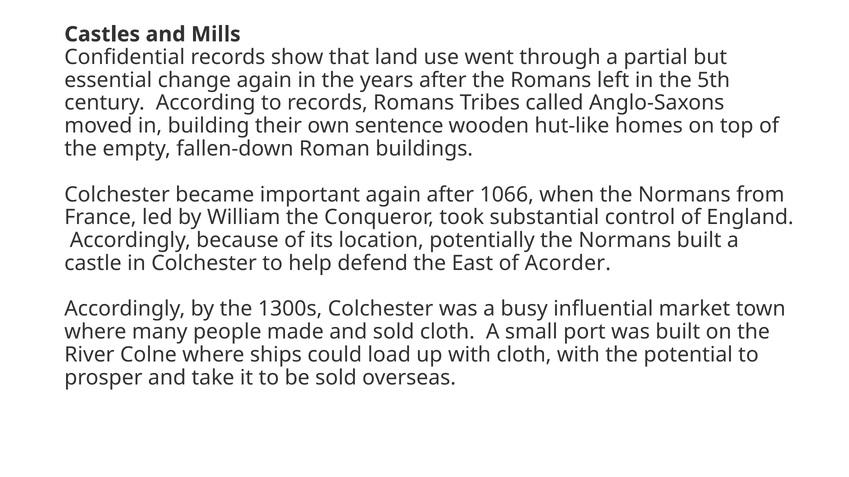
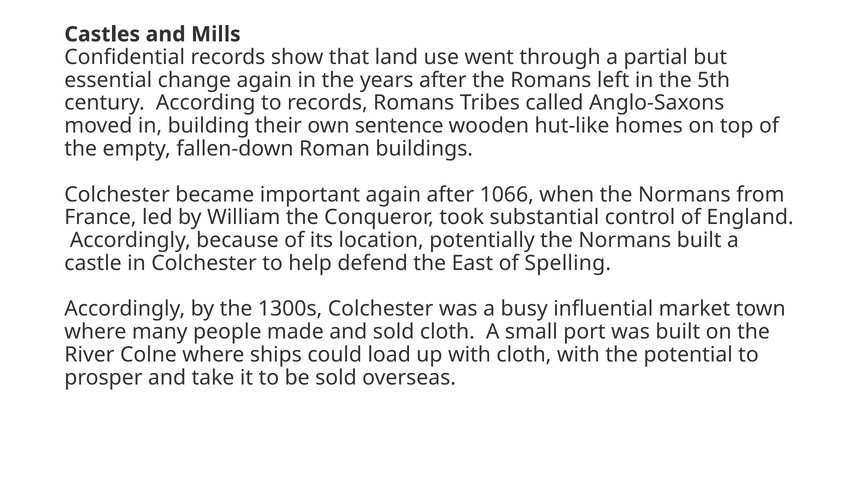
Acorder: Acorder -> Spelling
